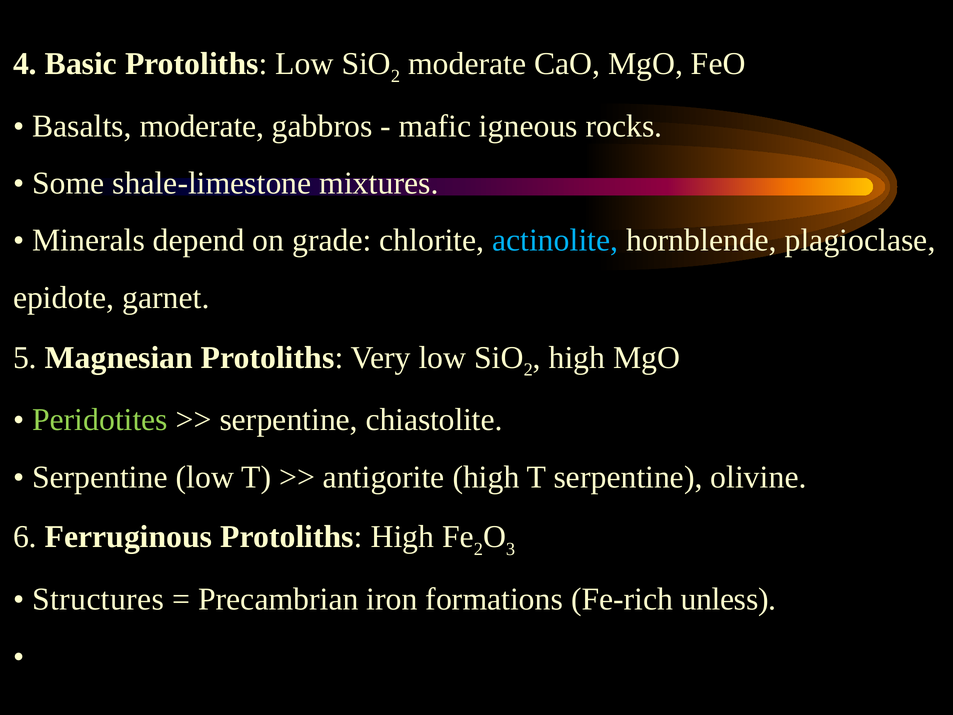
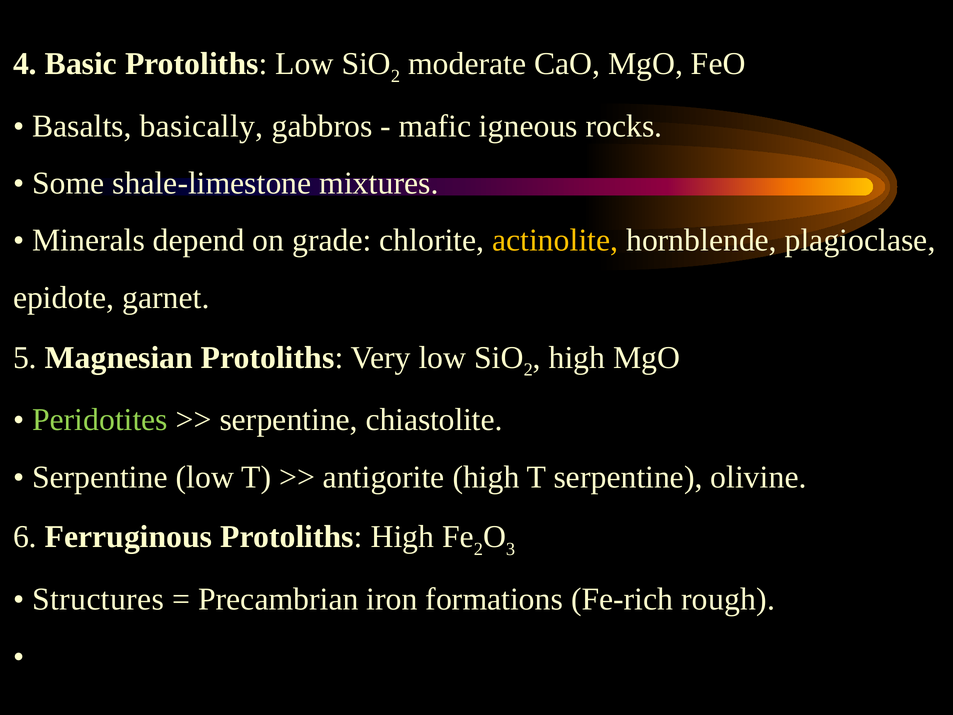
Basalts moderate: moderate -> basically
actinolite colour: light blue -> yellow
unless: unless -> rough
